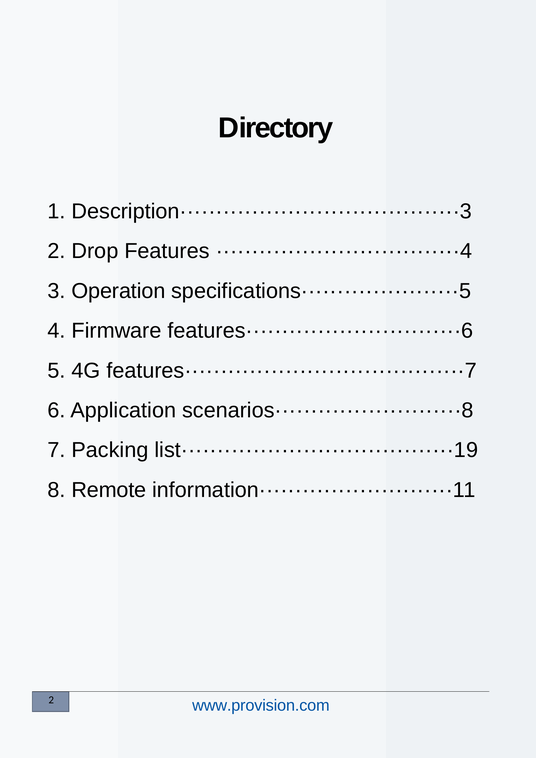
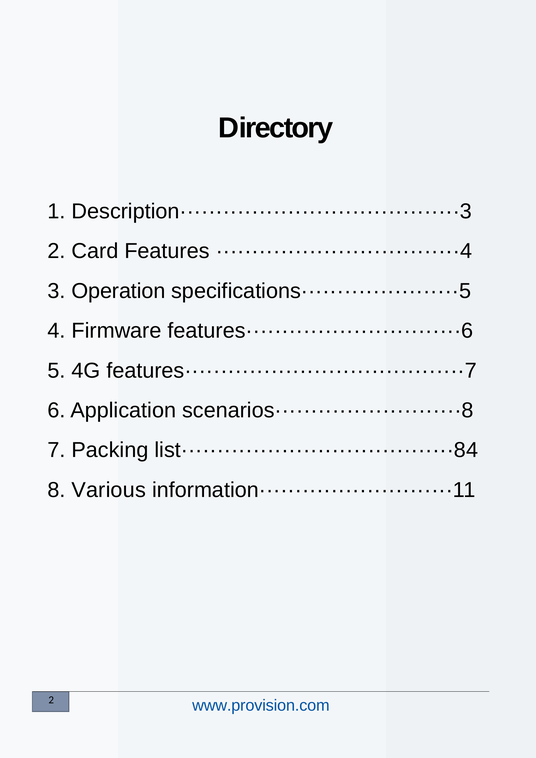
Drop: Drop -> Card
list······································19: list······································19 -> list······································84
Remote: Remote -> Various
